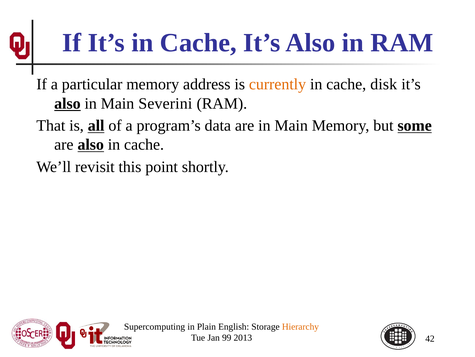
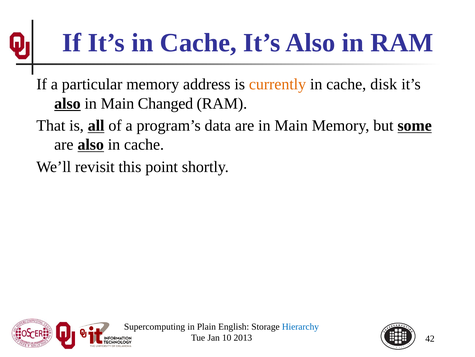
Severini: Severini -> Changed
Hierarchy colour: orange -> blue
99: 99 -> 10
